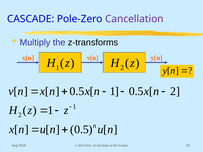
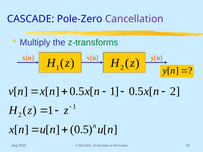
z-transforms colour: black -> green
